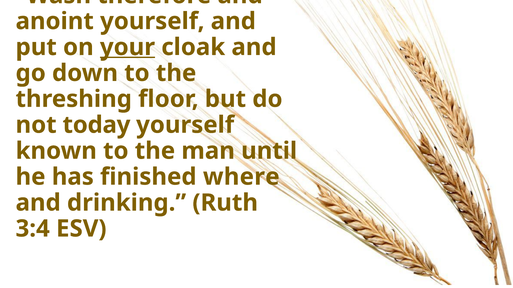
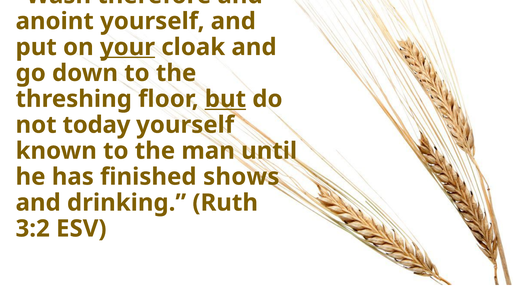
but underline: none -> present
where: where -> shows
3:4: 3:4 -> 3:2
